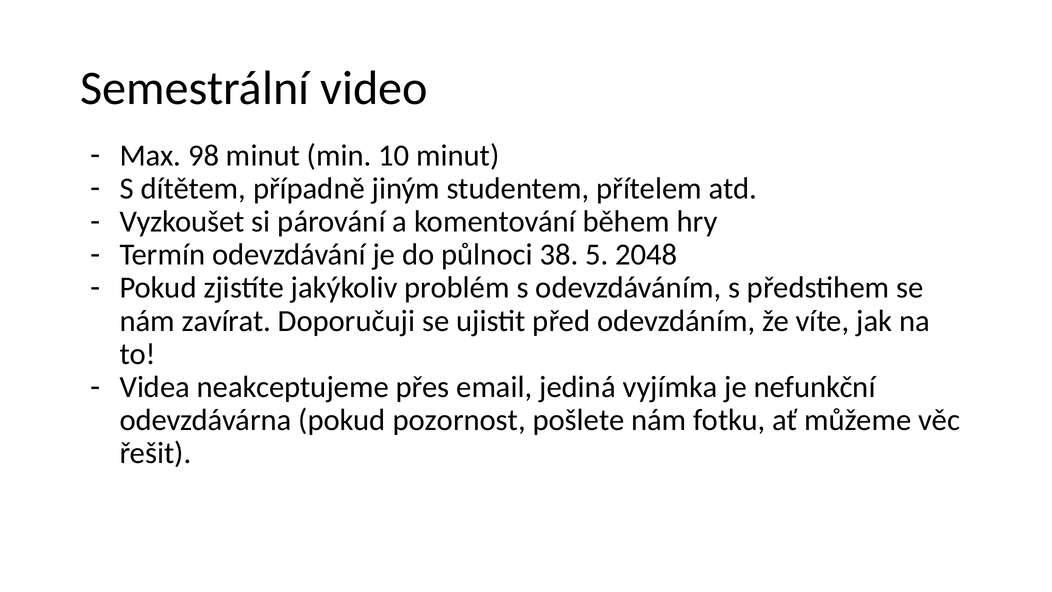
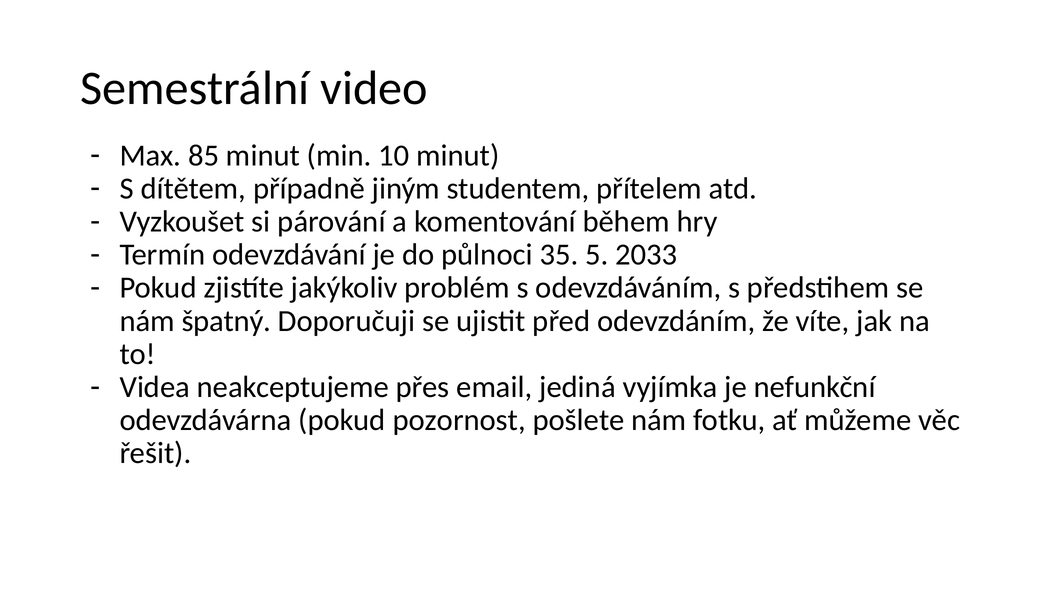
98: 98 -> 85
38: 38 -> 35
2048: 2048 -> 2033
zavírat: zavírat -> špatný
